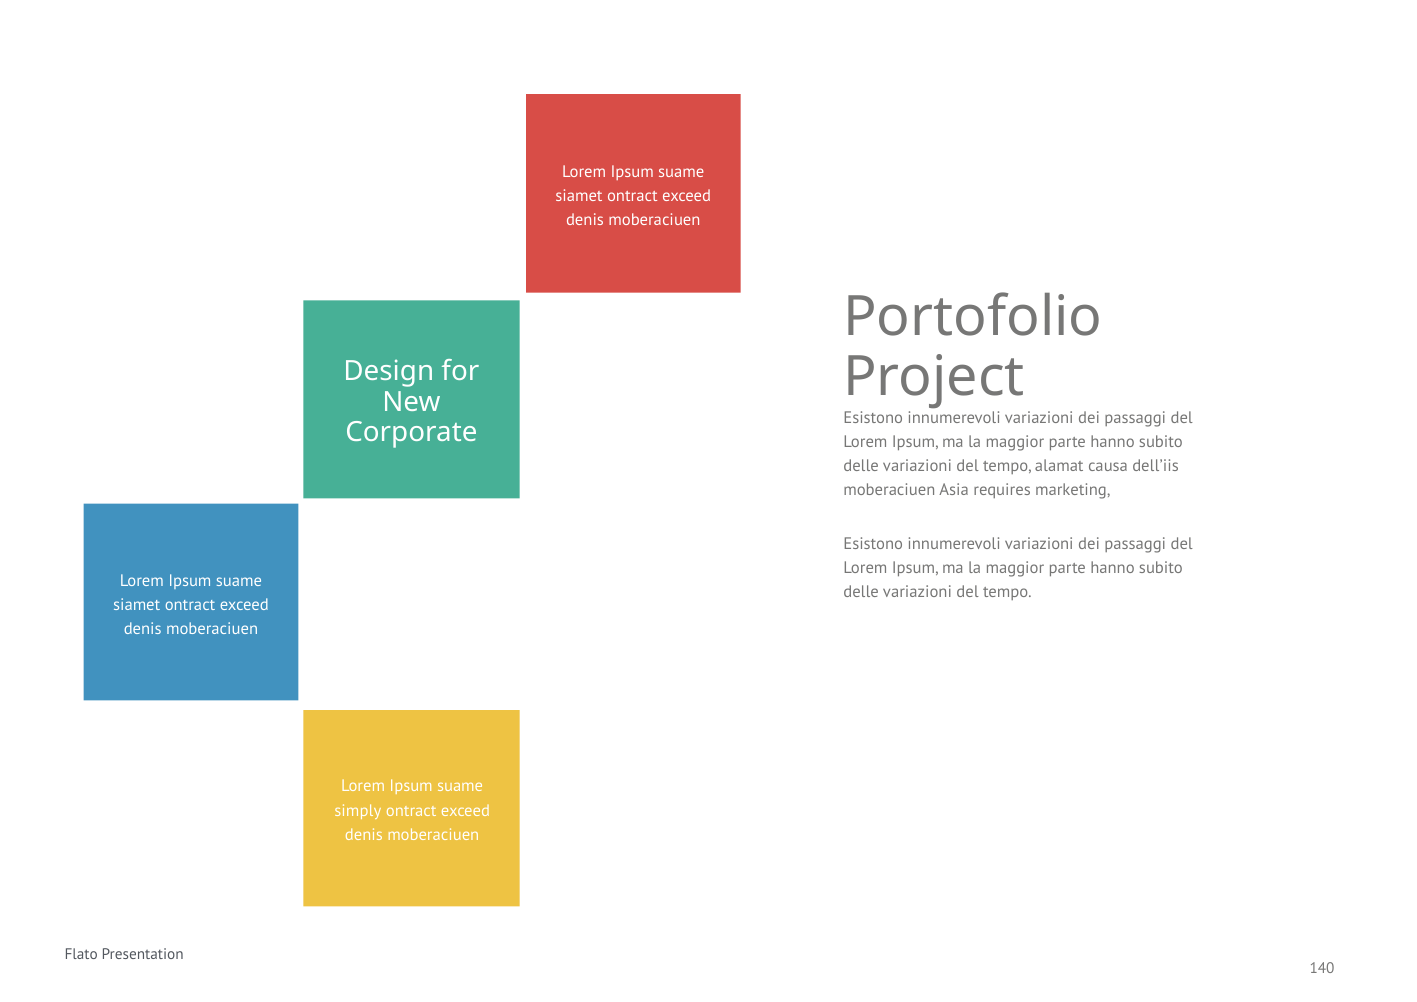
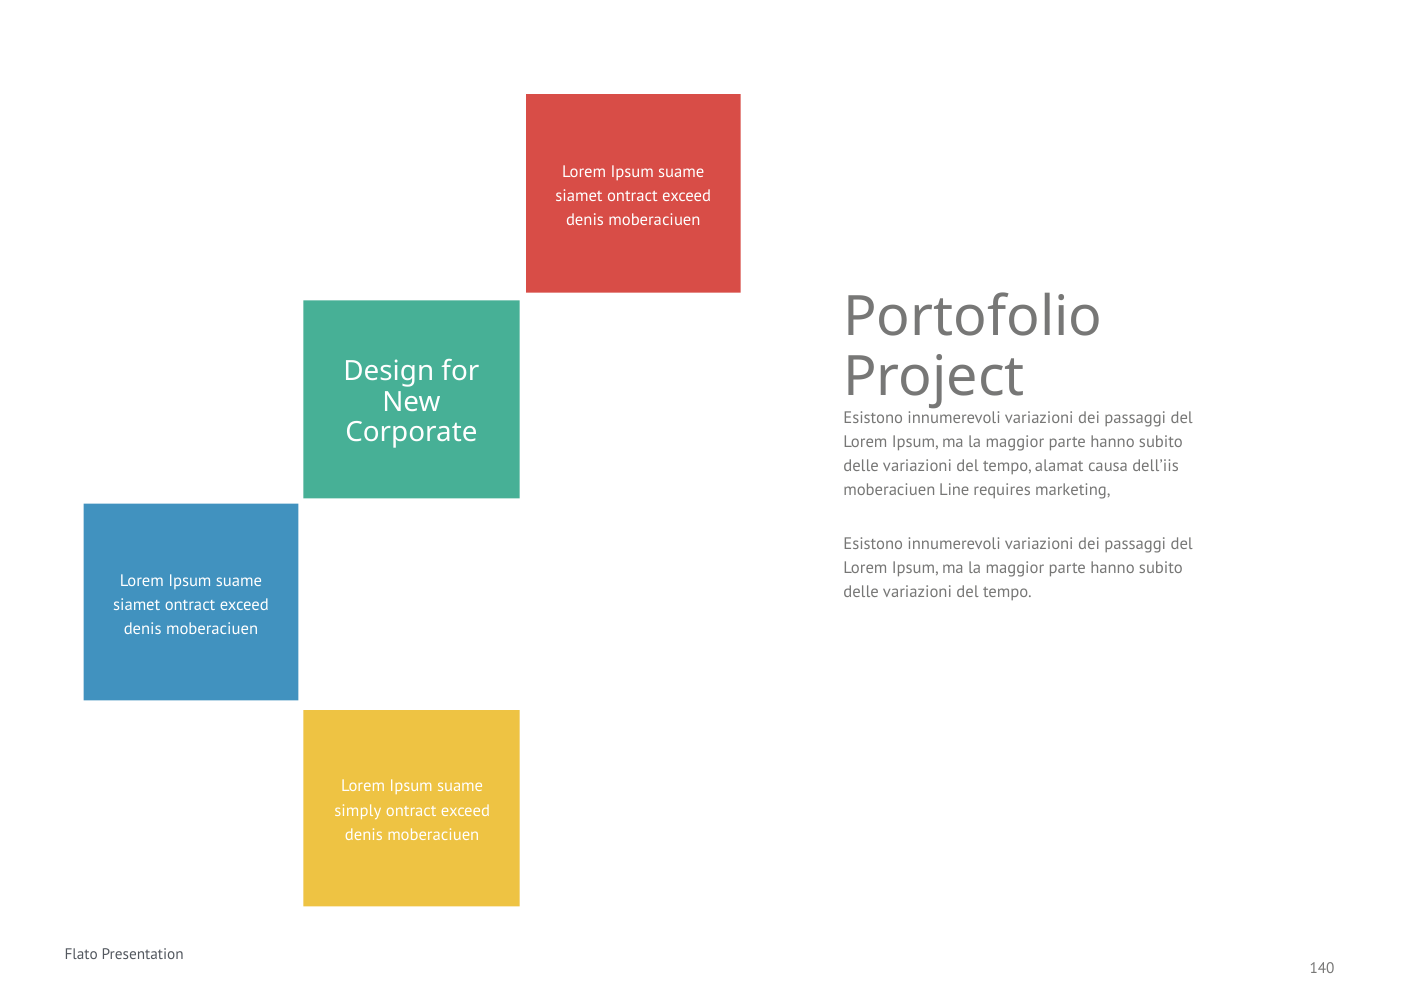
Asia: Asia -> Line
